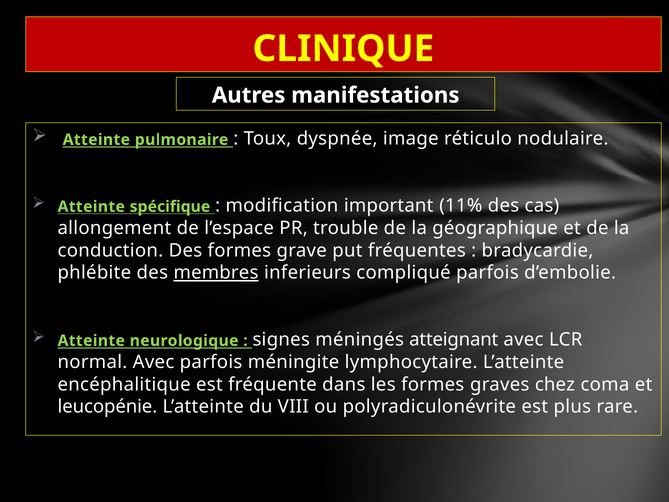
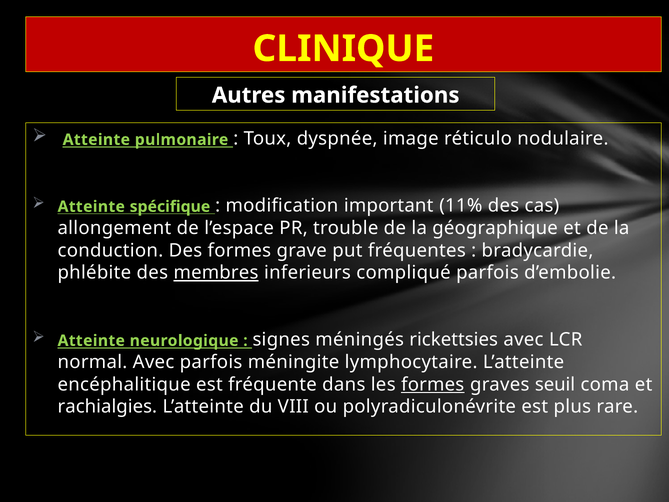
atteignant: atteignant -> rickettsies
formes at (433, 384) underline: none -> present
chez: chez -> seuil
leucopénie: leucopénie -> rachialgies
